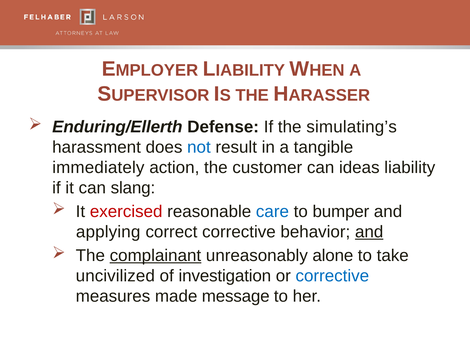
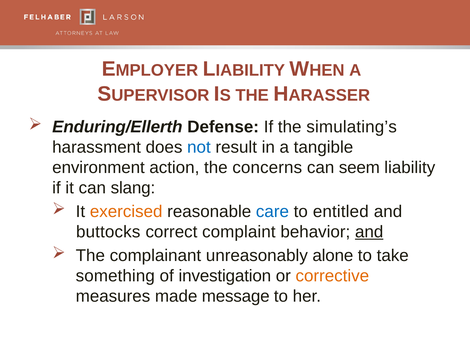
immediately: immediately -> environment
customer: customer -> concerns
ideas: ideas -> seem
exercised colour: red -> orange
bumper: bumper -> entitled
applying: applying -> buttocks
correct corrective: corrective -> complaint
complainant underline: present -> none
uncivilized: uncivilized -> something
corrective at (332, 276) colour: blue -> orange
